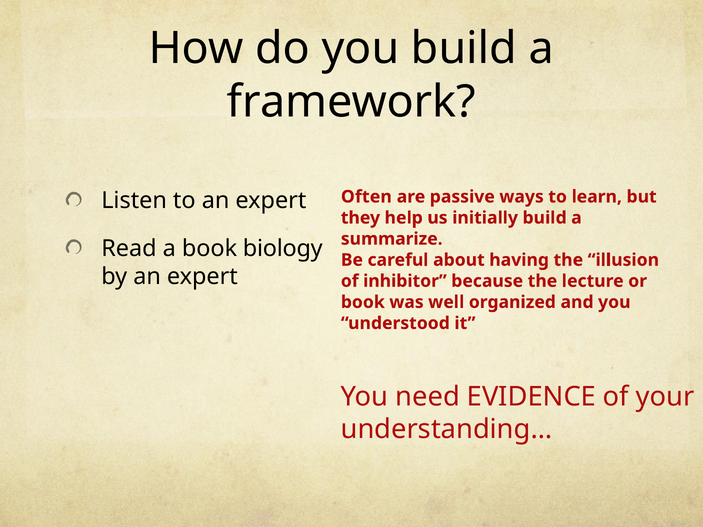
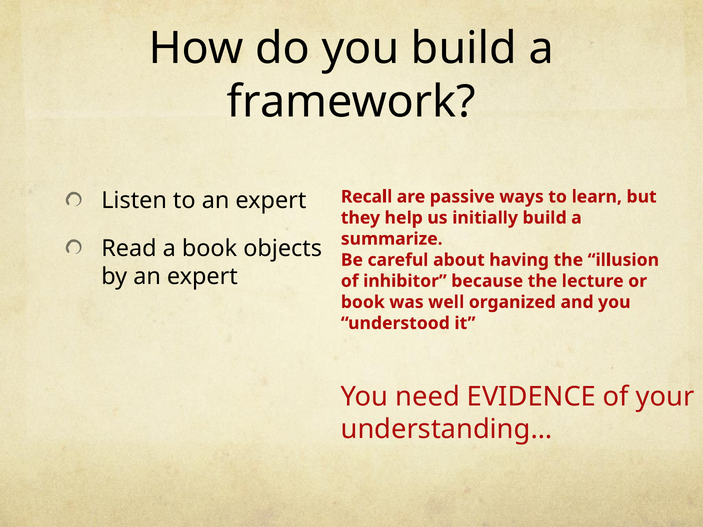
Often: Often -> Recall
biology: biology -> objects
